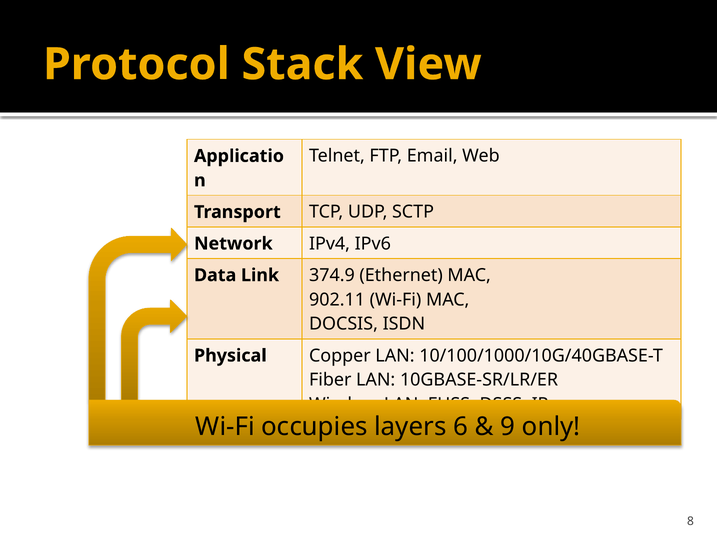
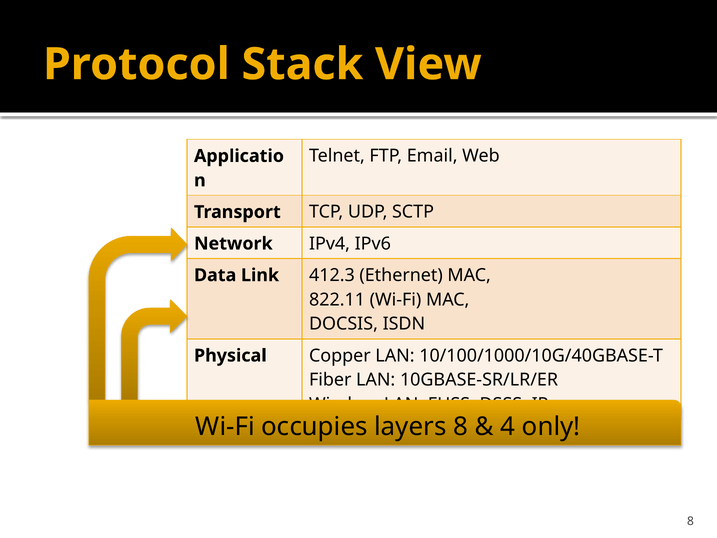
374.9: 374.9 -> 412.3
902.11: 902.11 -> 822.11
layers 6: 6 -> 8
9: 9 -> 4
